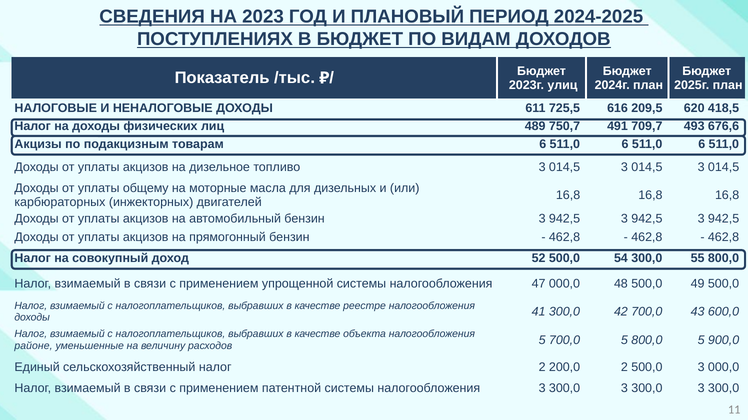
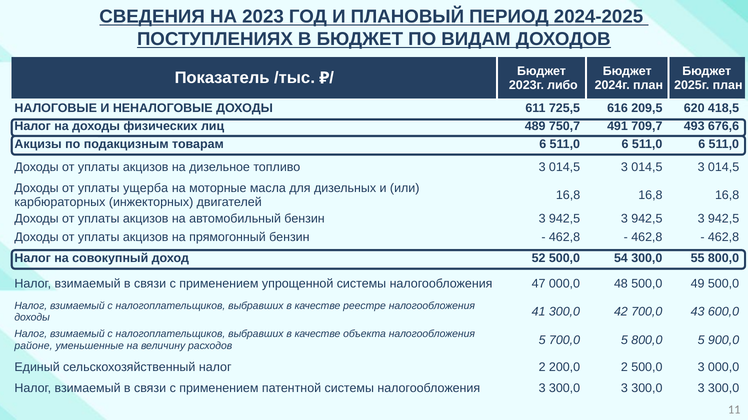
улиц: улиц -> либо
общему: общему -> ущерба
